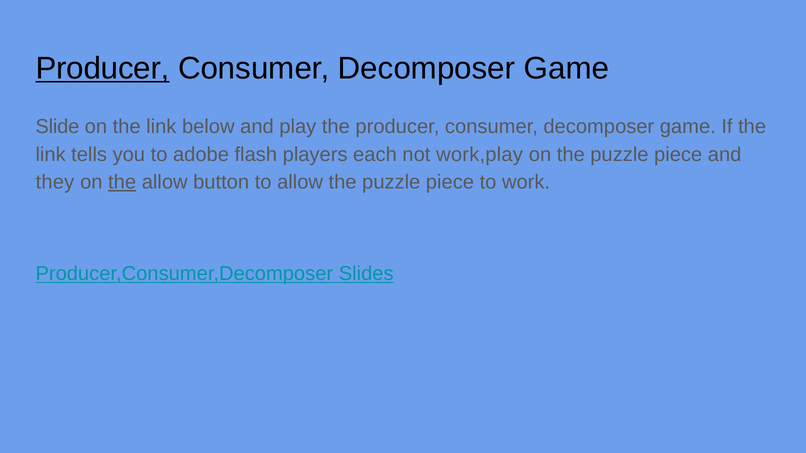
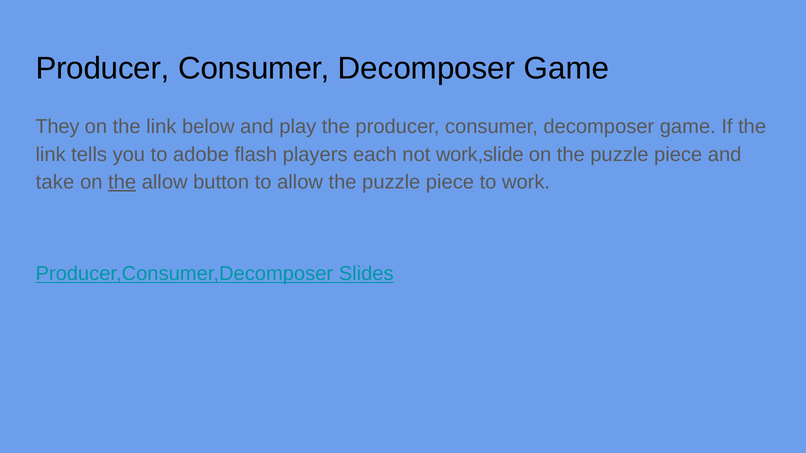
Producer at (103, 68) underline: present -> none
Slide: Slide -> They
work,play: work,play -> work,slide
they: they -> take
